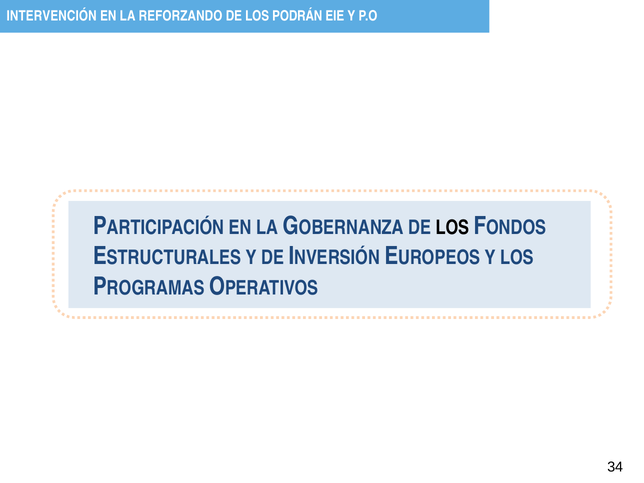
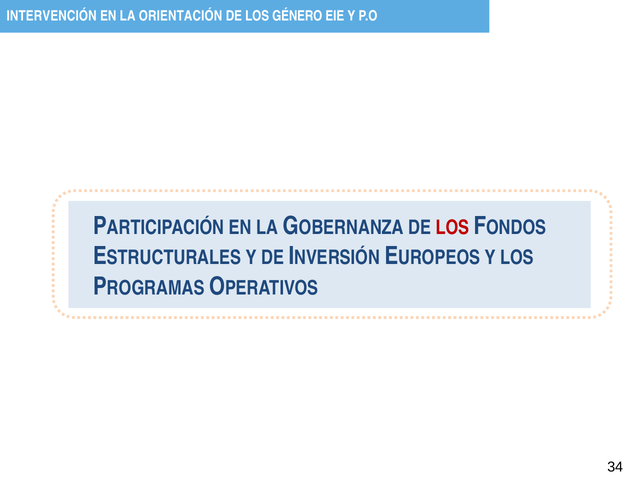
REFORZANDO: REFORZANDO -> ORIENTACIÓN
PODRÁN: PODRÁN -> GÉNERO
LOS at (452, 228) colour: black -> red
